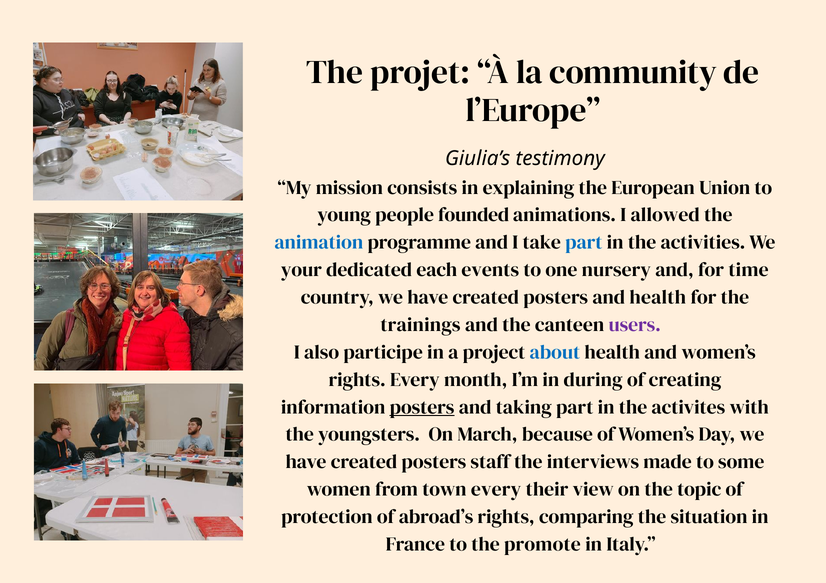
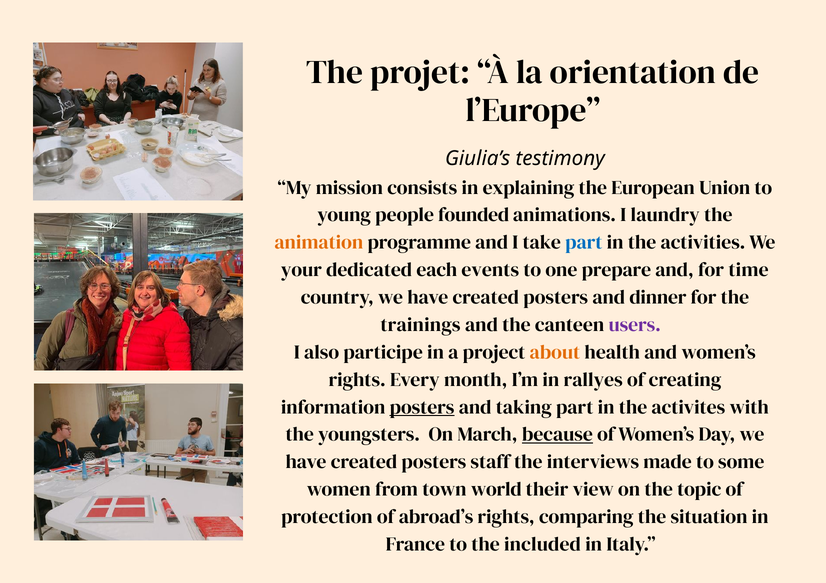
community: community -> orientation
allowed: allowed -> laundry
animation colour: blue -> orange
nursery: nursery -> prepare
and health: health -> dinner
about colour: blue -> orange
during: during -> rallyes
because underline: none -> present
town every: every -> world
promote: promote -> included
